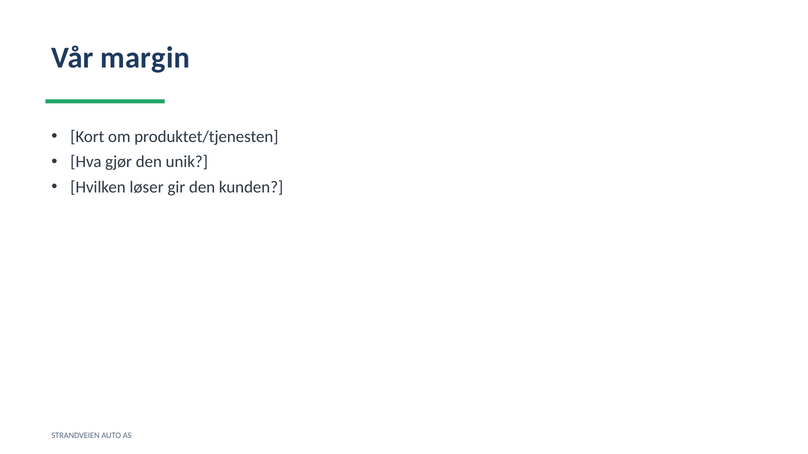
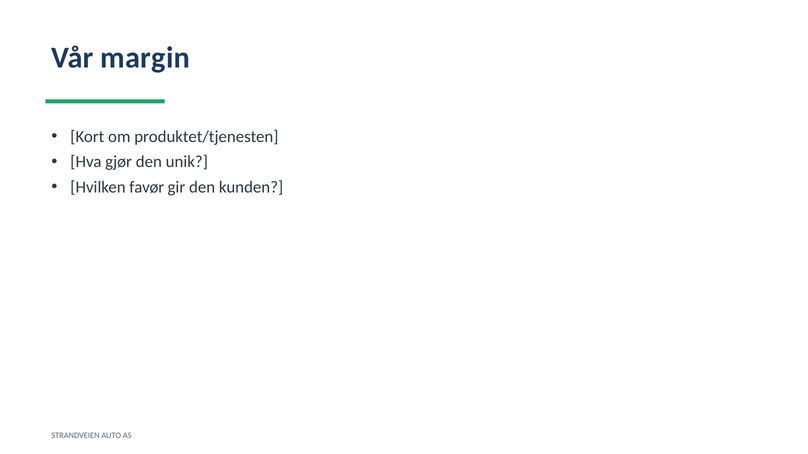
løser: løser -> favør
